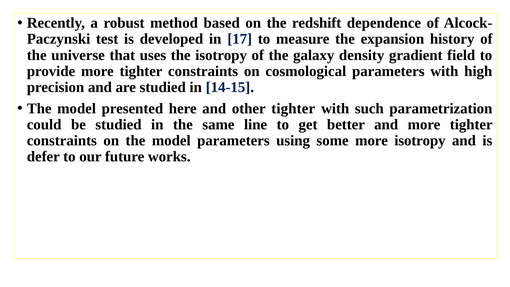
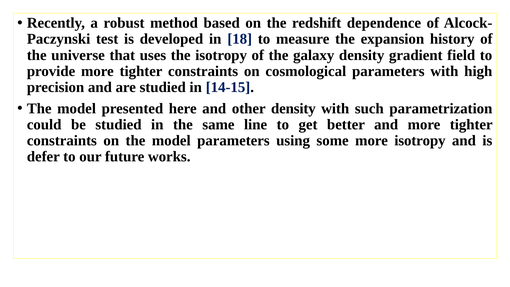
17: 17 -> 18
other tighter: tighter -> density
